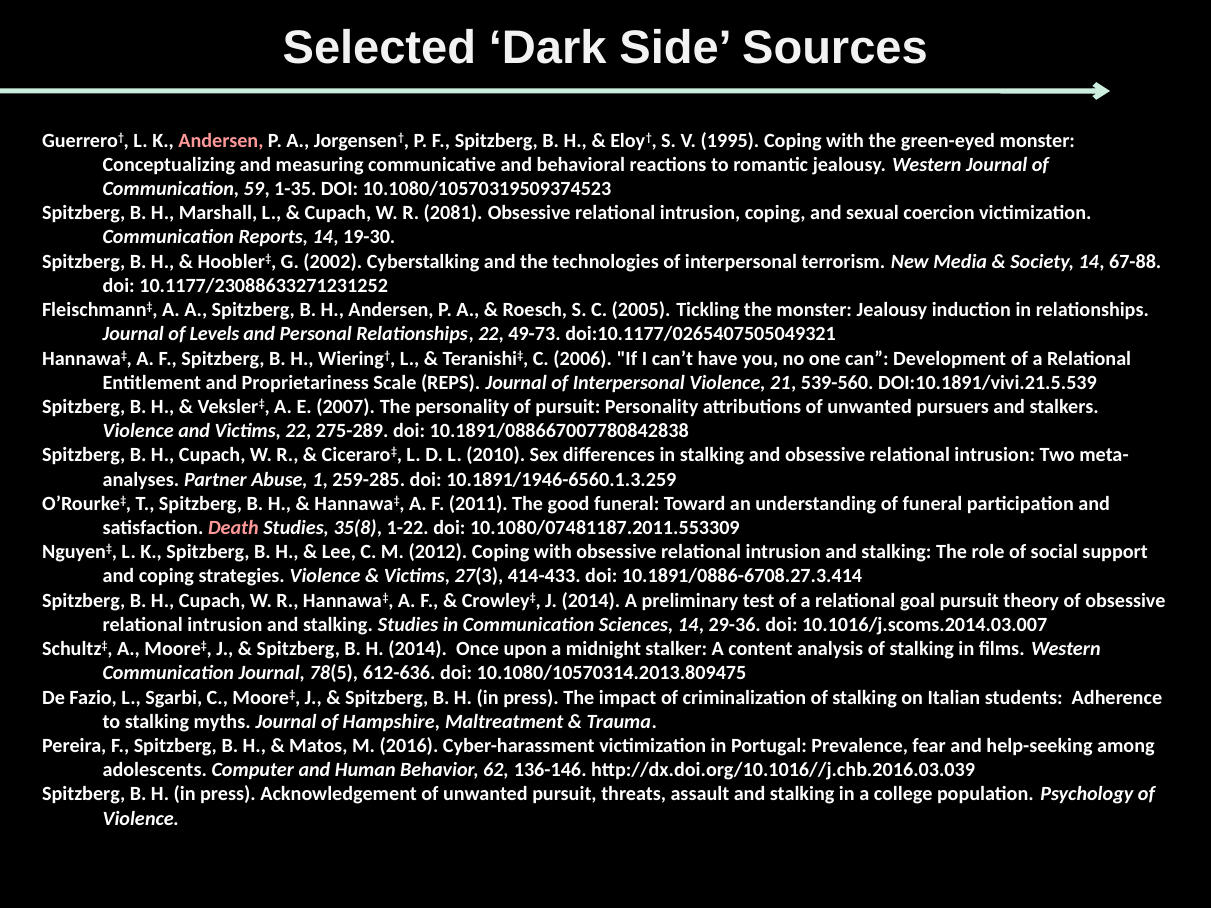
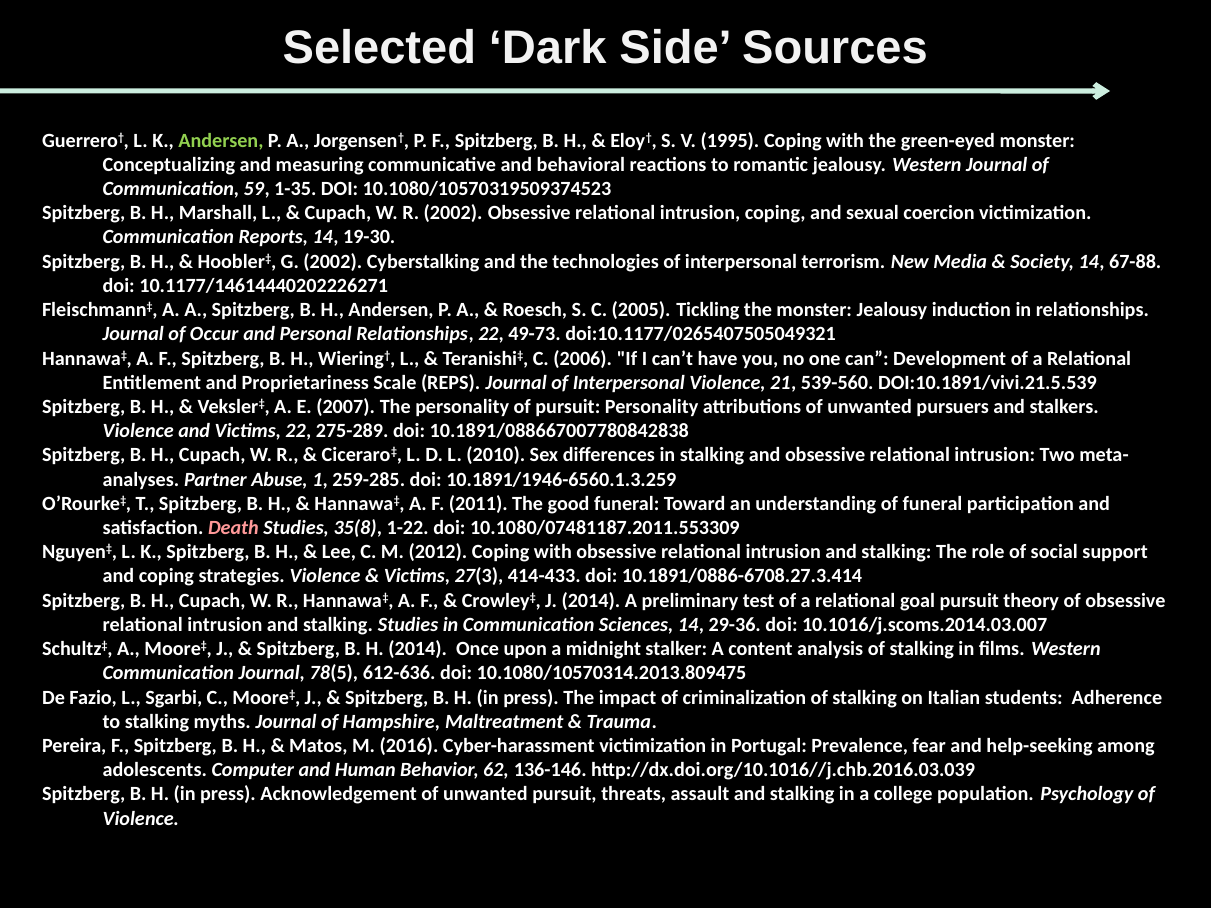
Andersen at (221, 141) colour: pink -> light green
R 2081: 2081 -> 2002
10.1177/23088633271231252: 10.1177/23088633271231252 -> 10.1177/14614440202226271
Levels: Levels -> Occur
